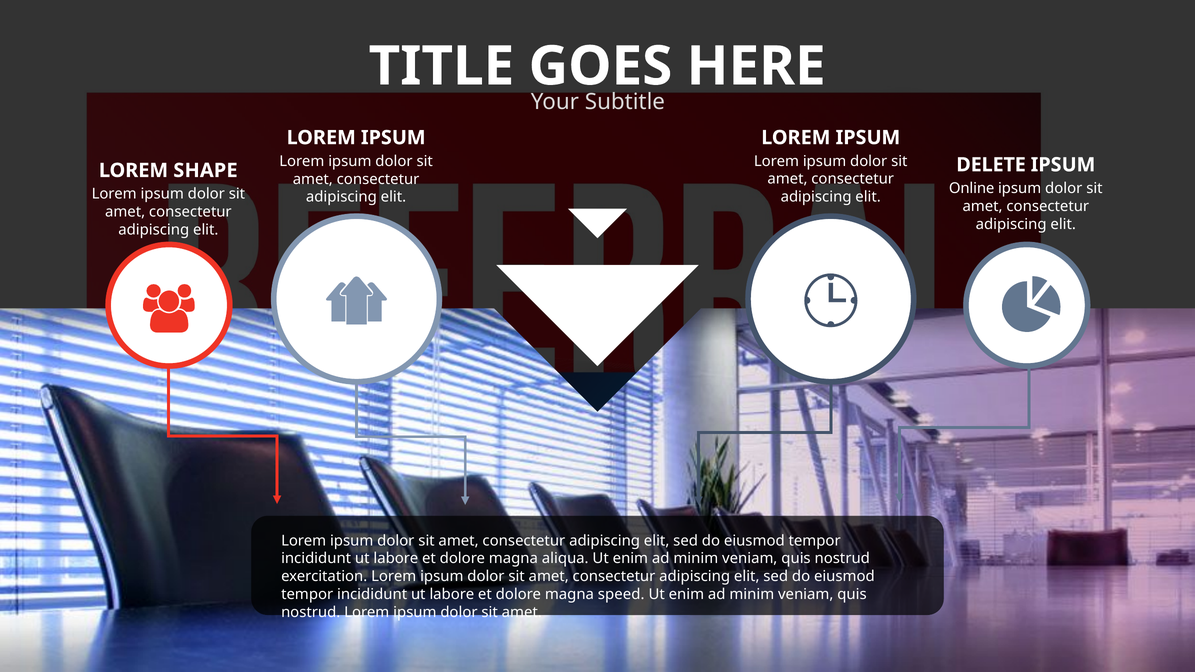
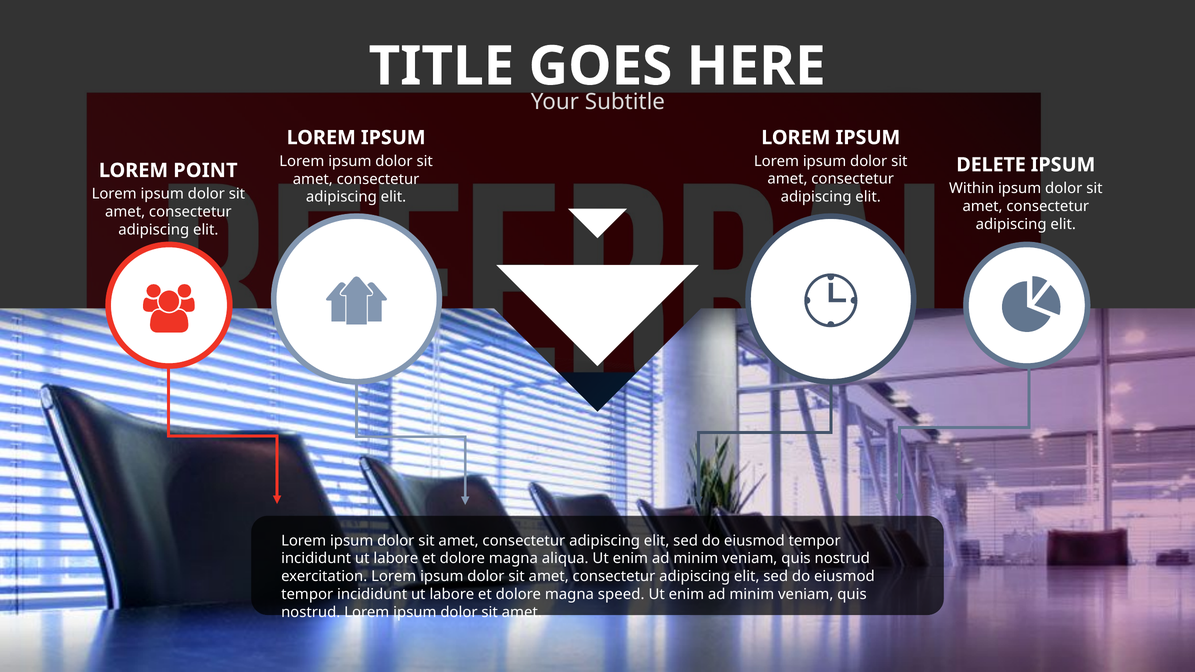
SHAPE: SHAPE -> POINT
Online: Online -> Within
